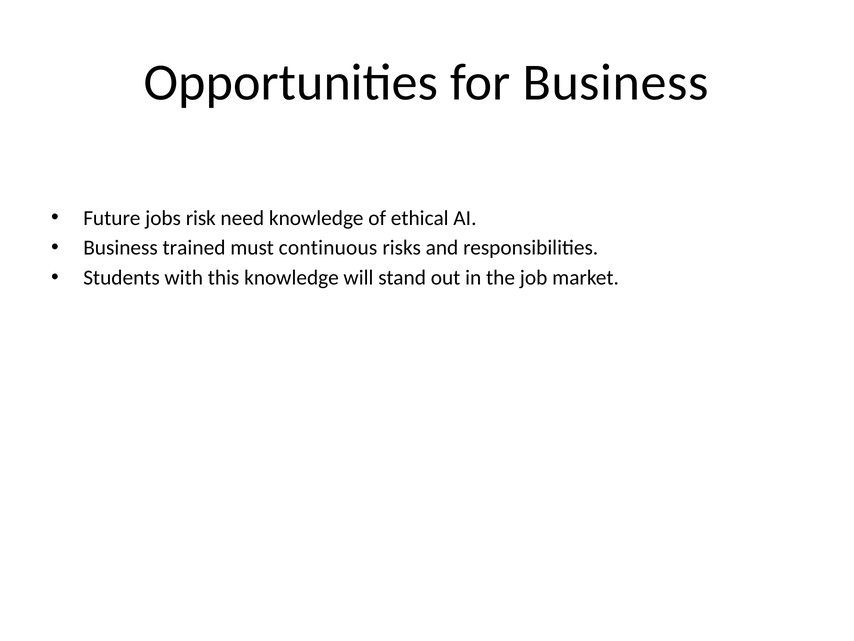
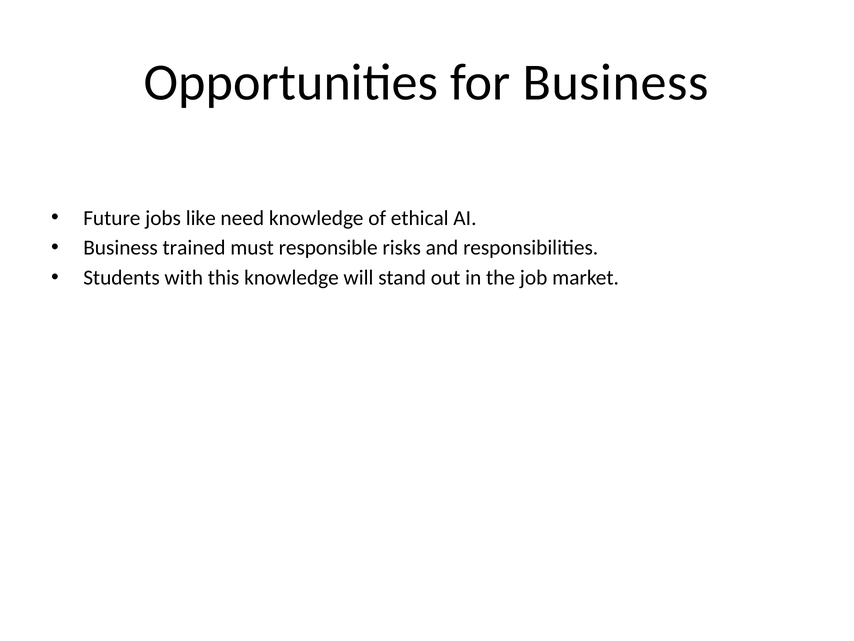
risk: risk -> like
continuous: continuous -> responsible
